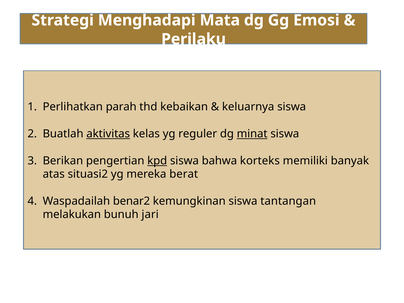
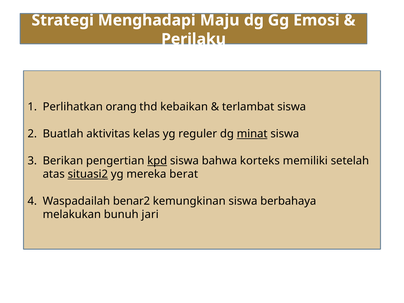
Mata: Mata -> Maju
parah: parah -> orang
keluarnya: keluarnya -> terlambat
aktivitas underline: present -> none
banyak: banyak -> setelah
situasi2 underline: none -> present
tantangan: tantangan -> berbahaya
